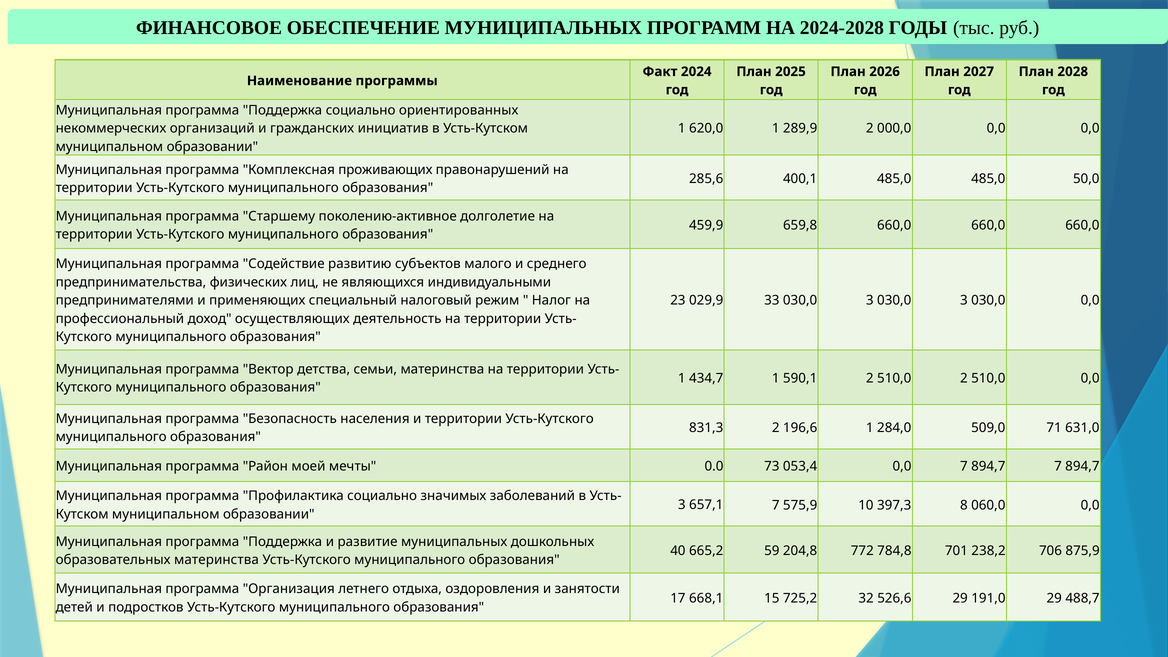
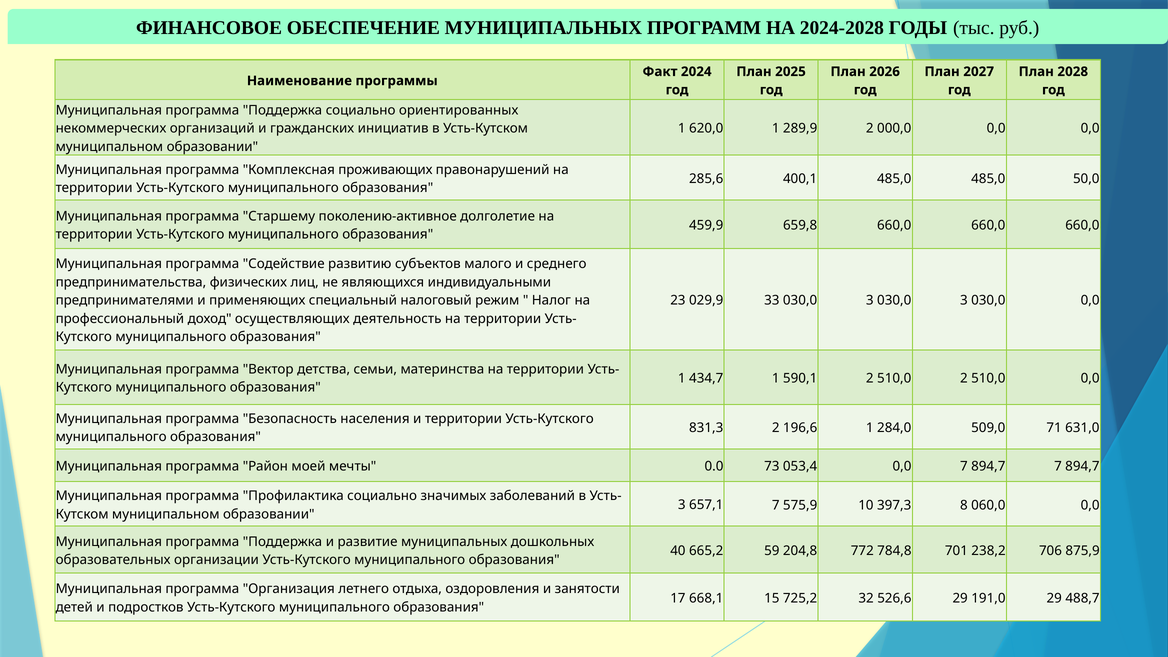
образовательных материнства: материнства -> организации
